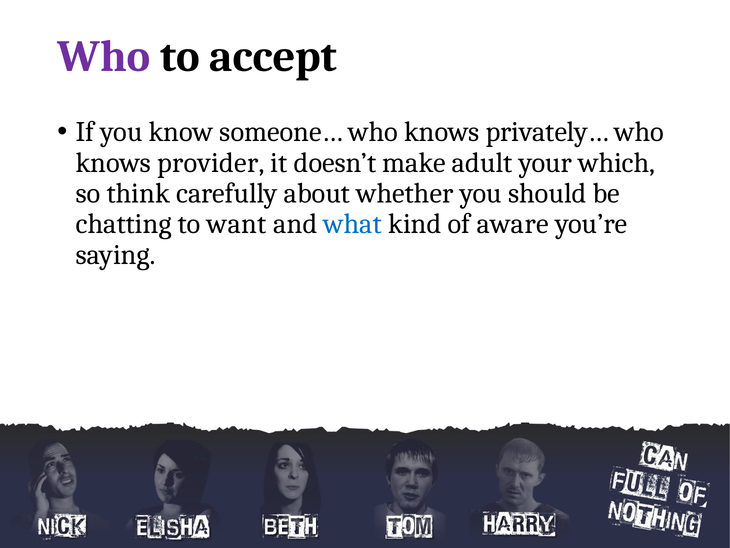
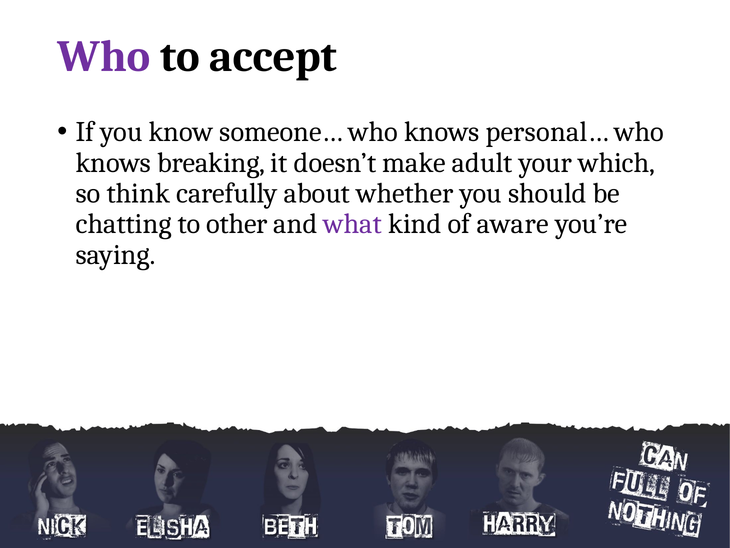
privately…: privately… -> personal…
provider: provider -> breaking
want: want -> other
what colour: blue -> purple
